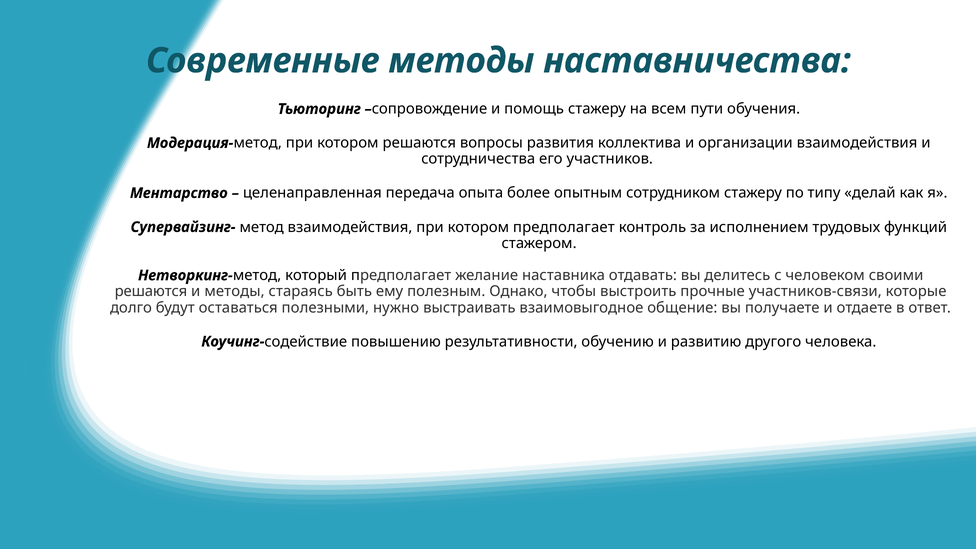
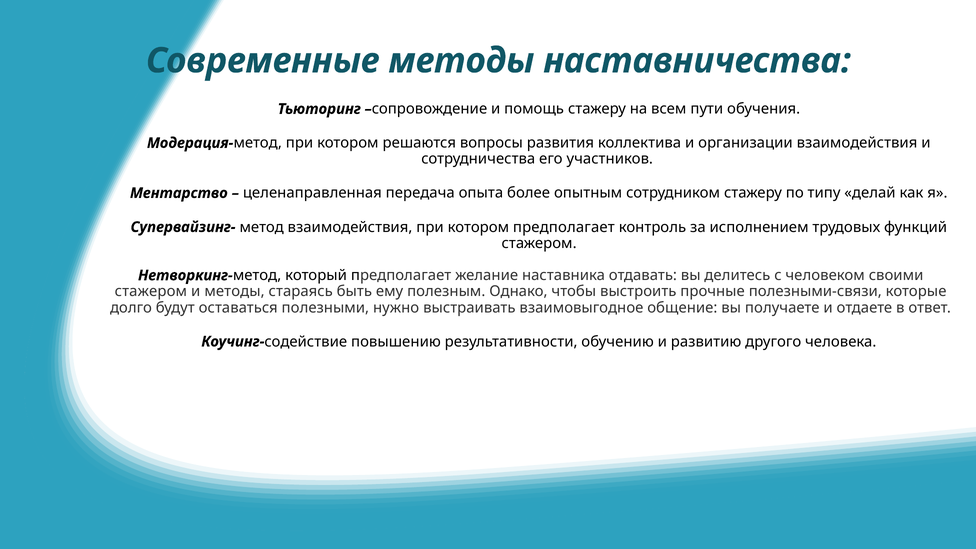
решаются at (151, 291): решаются -> стажером
участников-связи: участников-связи -> полезными-связи
